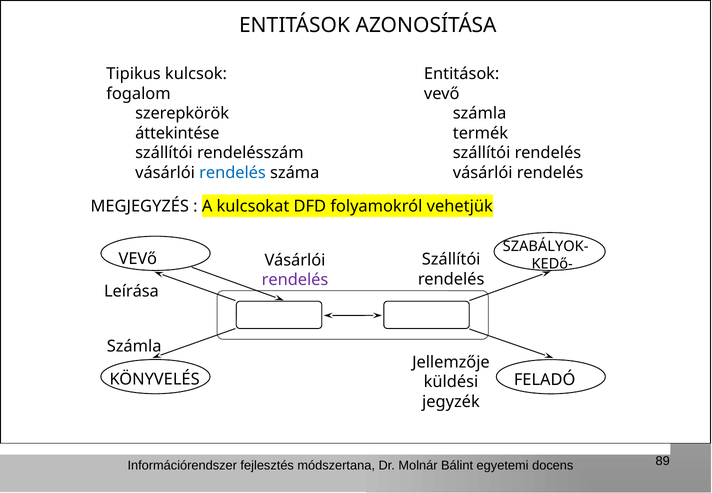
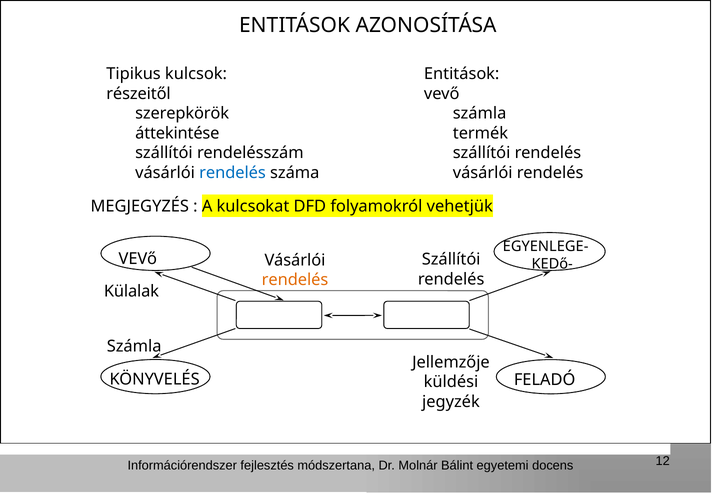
fogalom: fogalom -> részeitől
SZABÁLYOK-: SZABÁLYOK- -> EGYENLEGE-
rendelés at (295, 280) colour: purple -> orange
Leírása: Leírása -> Külalak
89: 89 -> 12
